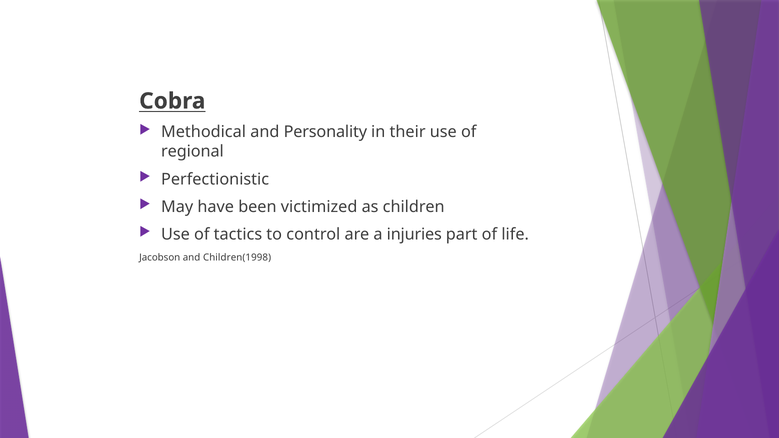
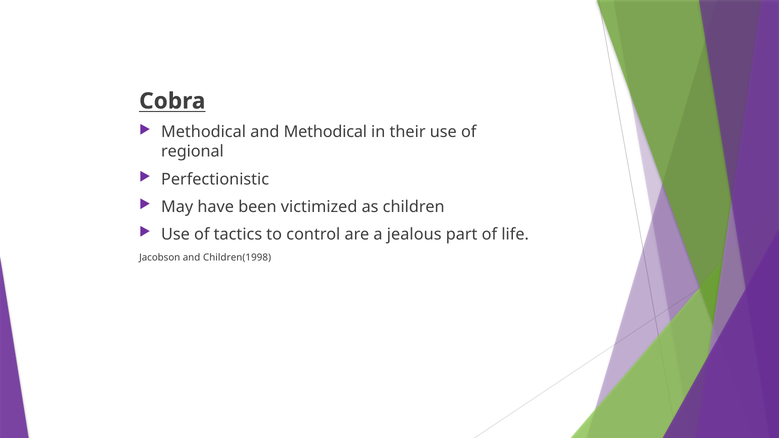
and Personality: Personality -> Methodical
injuries: injuries -> jealous
